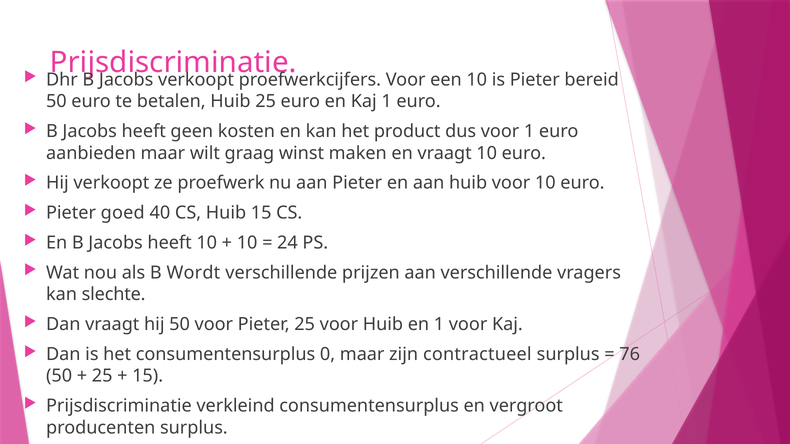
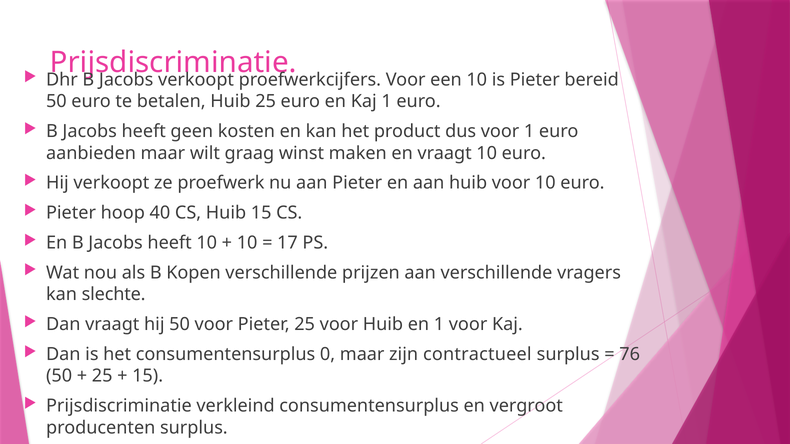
goed: goed -> hoop
24: 24 -> 17
Wordt: Wordt -> Kopen
